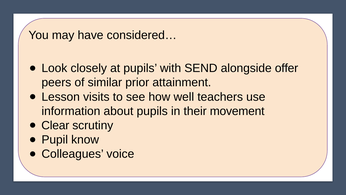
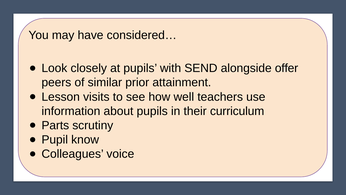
movement: movement -> curriculum
Clear: Clear -> Parts
